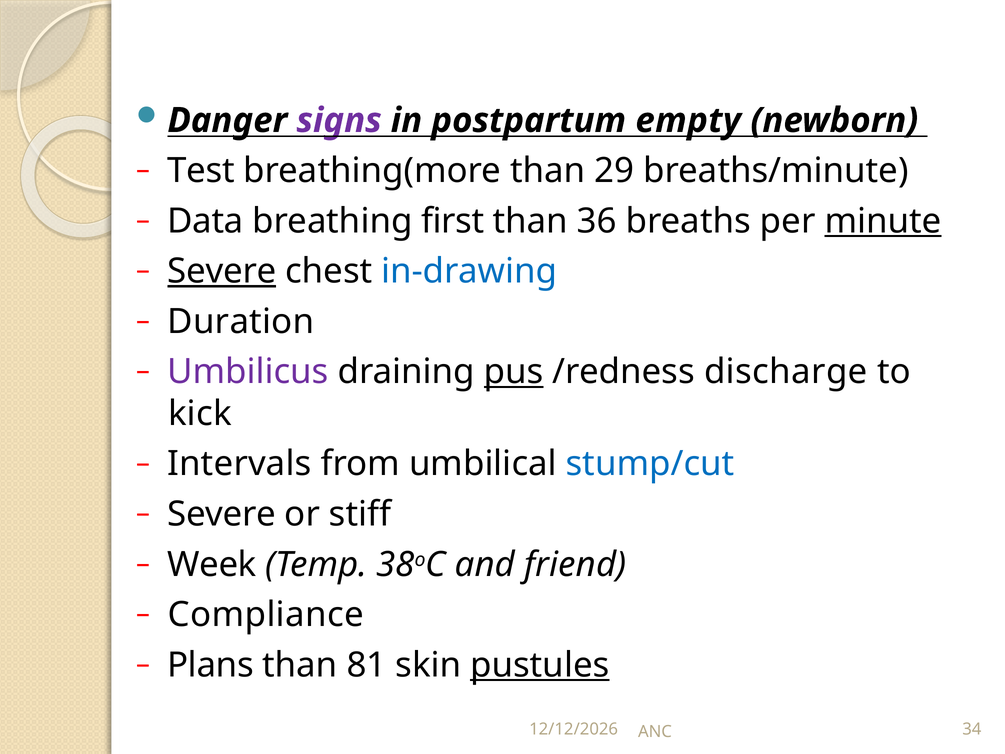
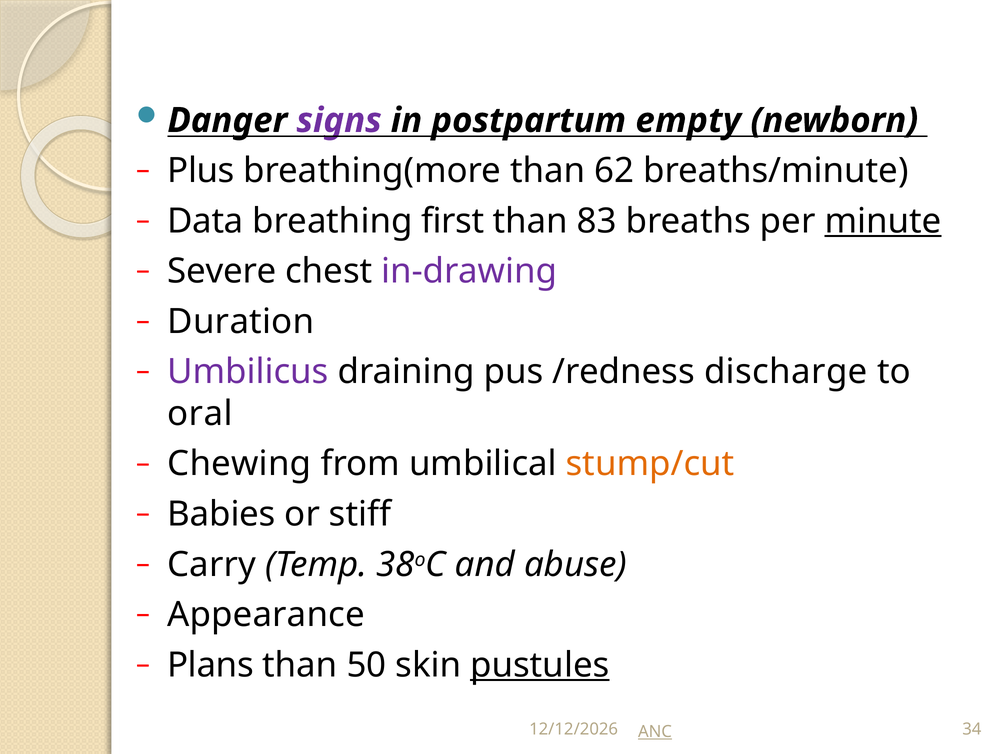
Test: Test -> Plus
29: 29 -> 62
36: 36 -> 83
Severe at (222, 271) underline: present -> none
in-drawing colour: blue -> purple
pus underline: present -> none
kick: kick -> oral
Intervals: Intervals -> Chewing
stump/cut colour: blue -> orange
Severe at (222, 514): Severe -> Babies
Week: Week -> Carry
friend: friend -> abuse
Compliance: Compliance -> Appearance
81: 81 -> 50
ANC underline: none -> present
